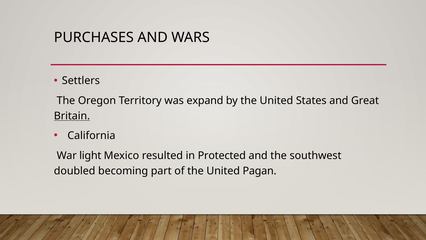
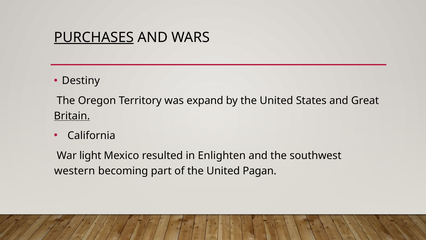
PURCHASES underline: none -> present
Settlers: Settlers -> Destiny
Protected: Protected -> Enlighten
doubled: doubled -> western
